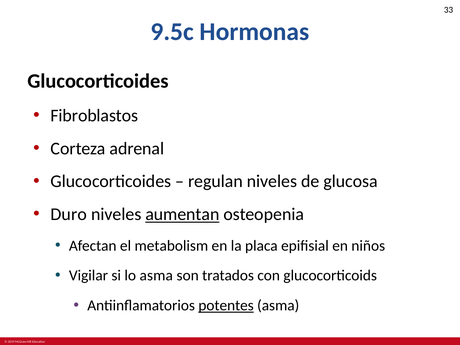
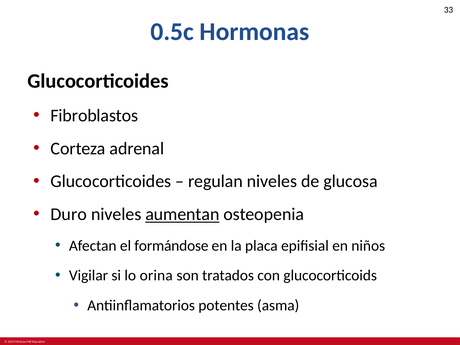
9.5c: 9.5c -> 0.5c
metabolism: metabolism -> formándose
lo asma: asma -> orina
potentes underline: present -> none
